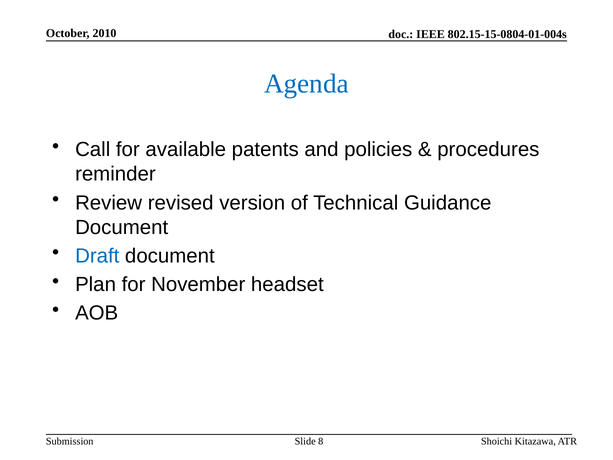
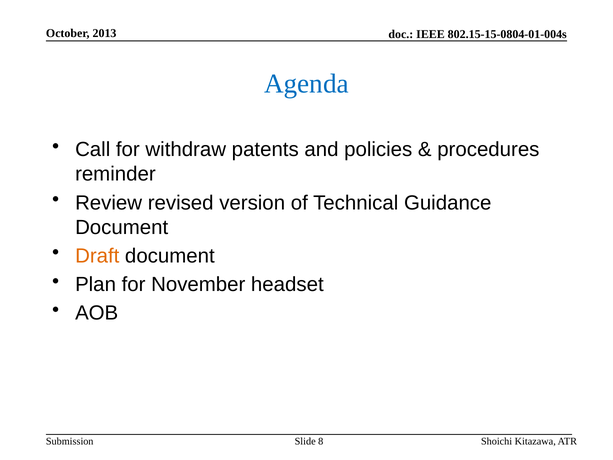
2010: 2010 -> 2013
available: available -> withdraw
Draft colour: blue -> orange
